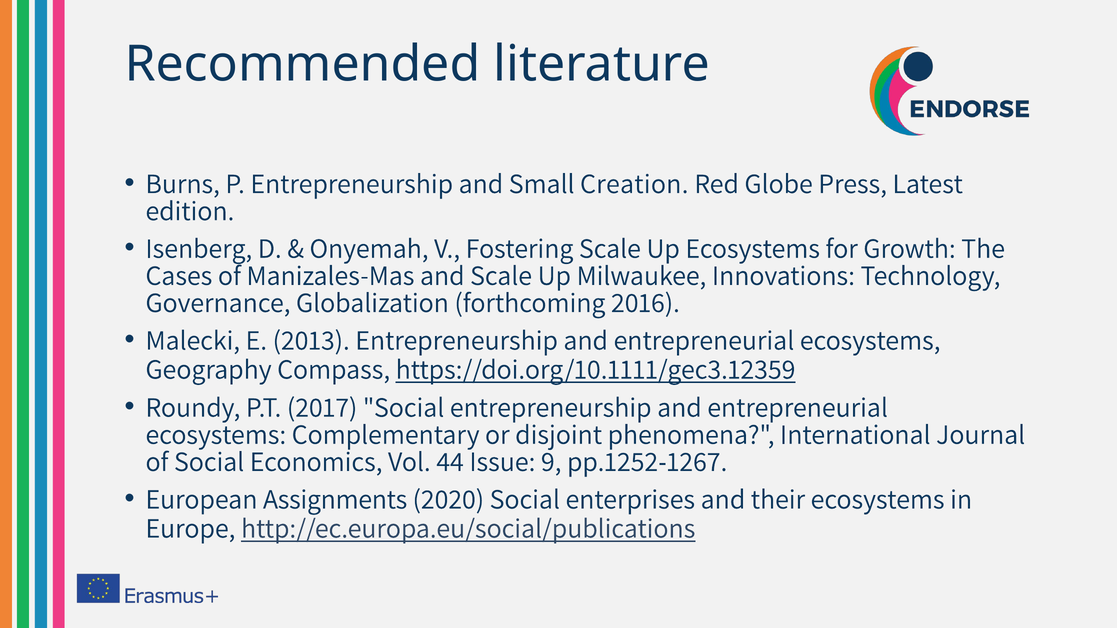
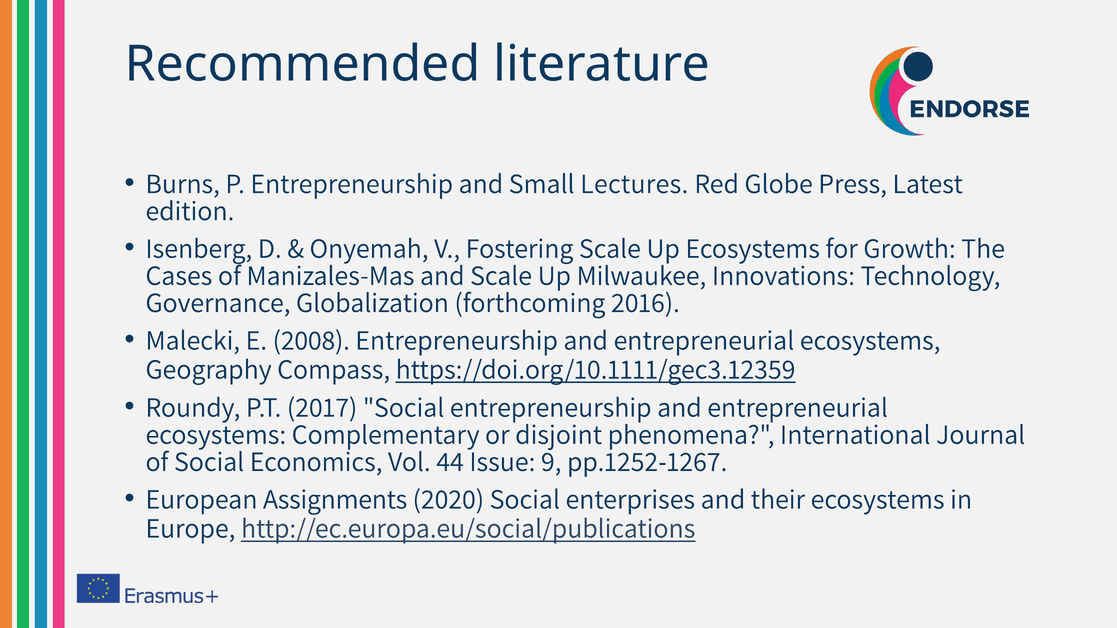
Creation: Creation -> Lectures
2013: 2013 -> 2008
